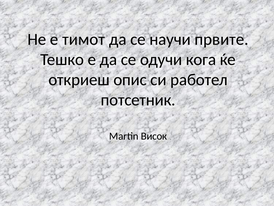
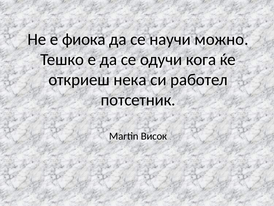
тимот: тимот -> фиока
првите: првите -> можно
опис: опис -> нека
